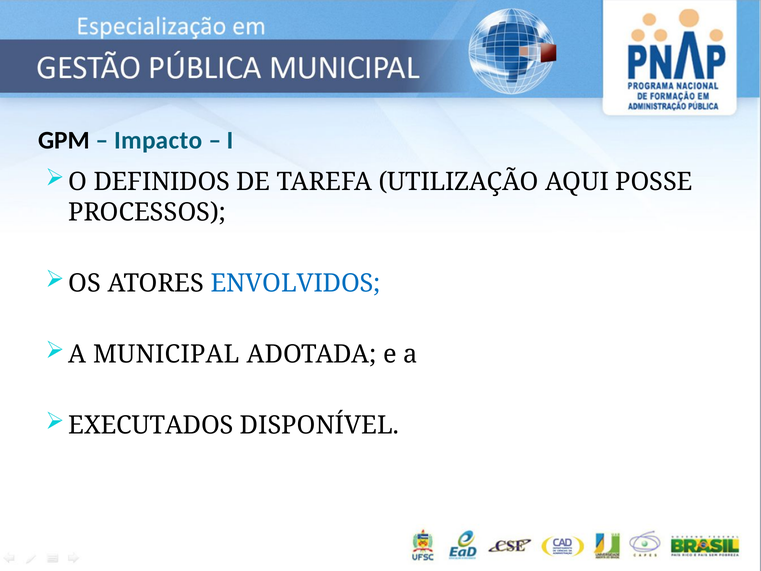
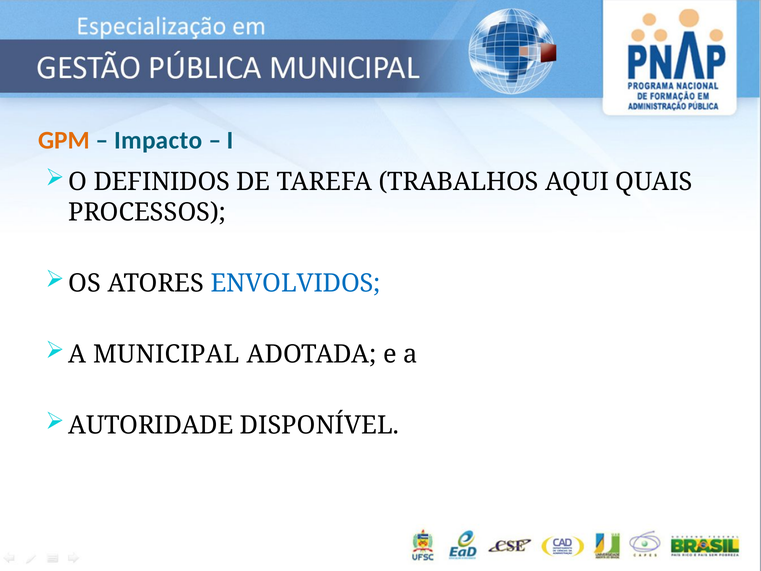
GPM colour: black -> orange
UTILIZAÇÃO: UTILIZAÇÃO -> TRABALHOS
POSSE: POSSE -> QUAIS
EXECUTADOS: EXECUTADOS -> AUTORIDADE
